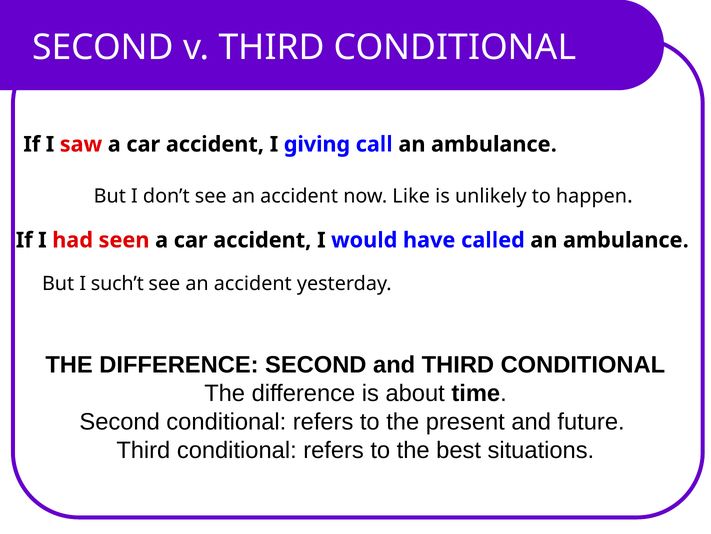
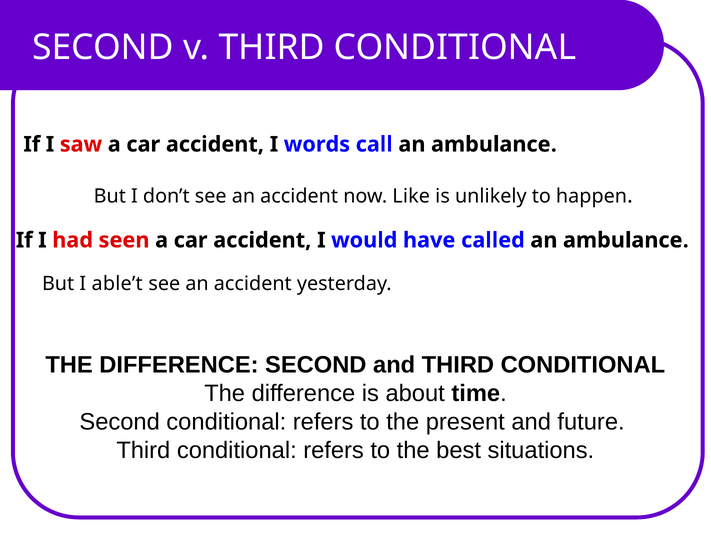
giving: giving -> words
such’t: such’t -> able’t
